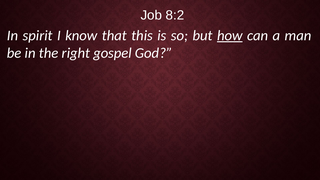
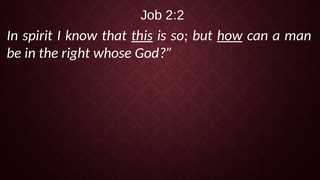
8:2: 8:2 -> 2:2
this underline: none -> present
gospel: gospel -> whose
